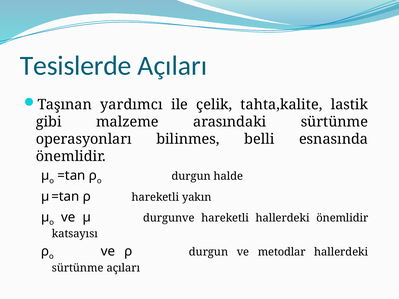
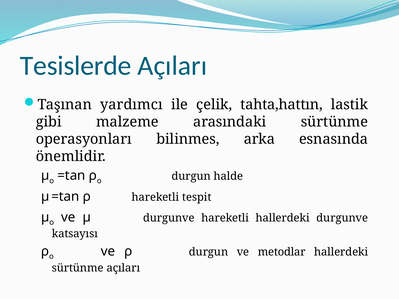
tahta,kalite: tahta,kalite -> tahta,hattın
belli: belli -> arka
yakın: yakın -> tespit
hallerdeki önemlidir: önemlidir -> durgunve
